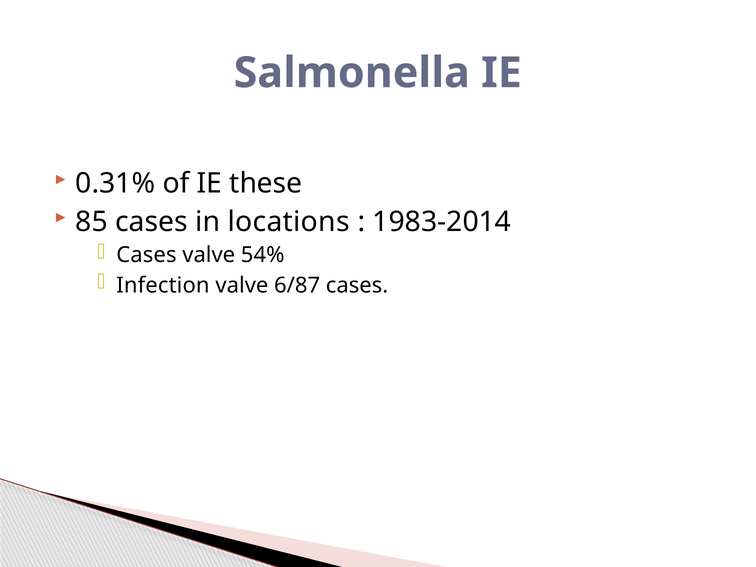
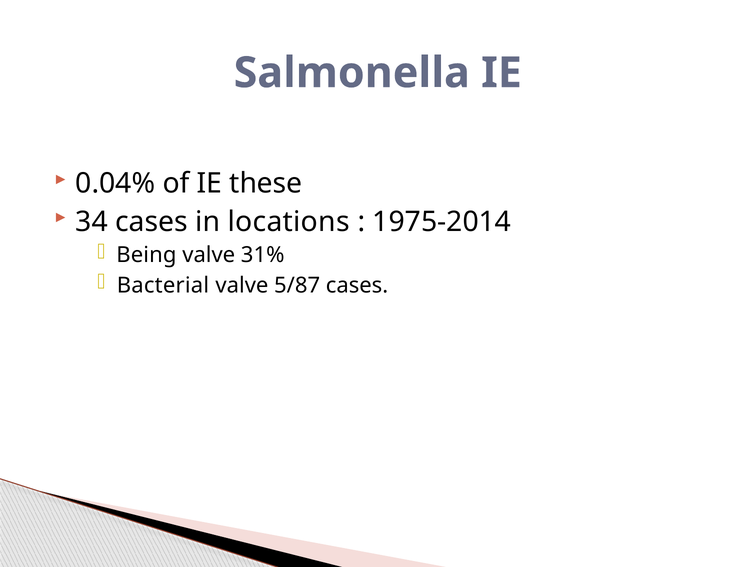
0.31%: 0.31% -> 0.04%
85: 85 -> 34
1983-2014: 1983-2014 -> 1975-2014
Cases at (146, 255): Cases -> Being
54%: 54% -> 31%
Infection: Infection -> Bacterial
6/87: 6/87 -> 5/87
